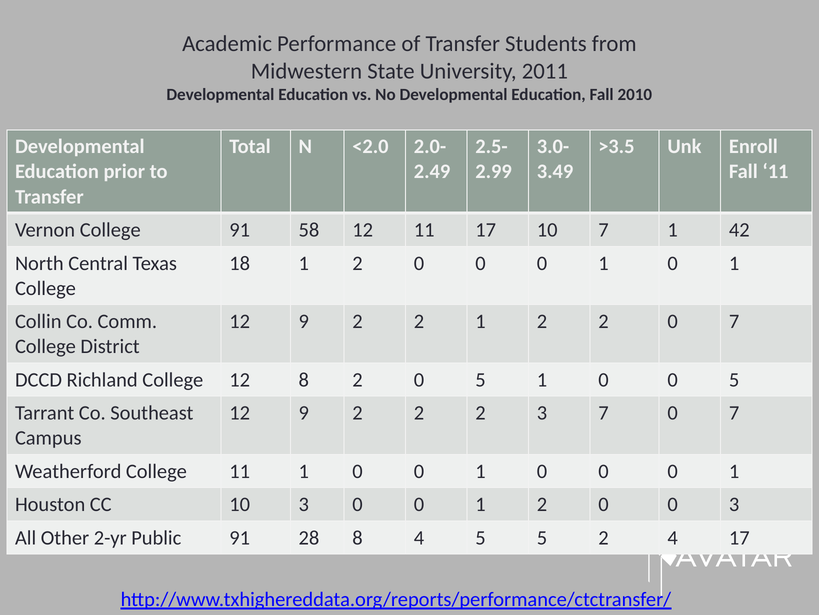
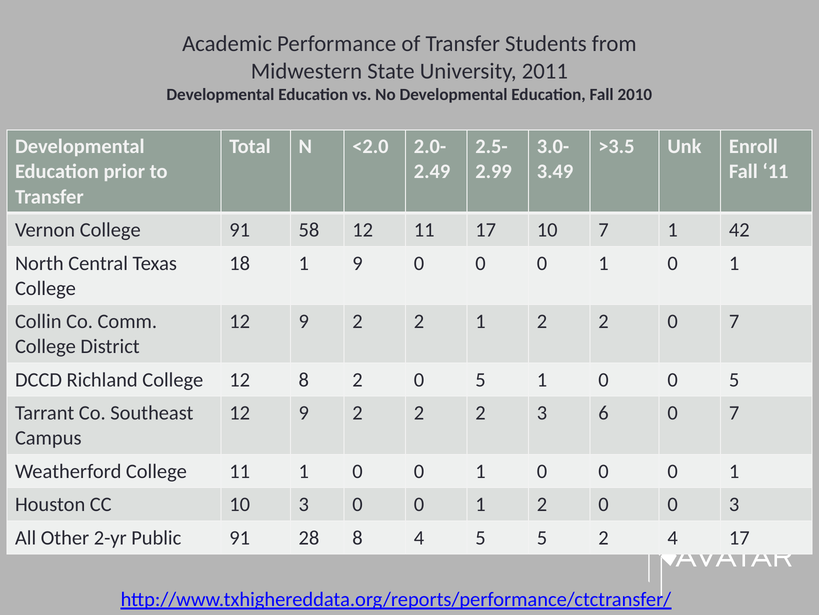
18 1 2: 2 -> 9
3 7: 7 -> 6
